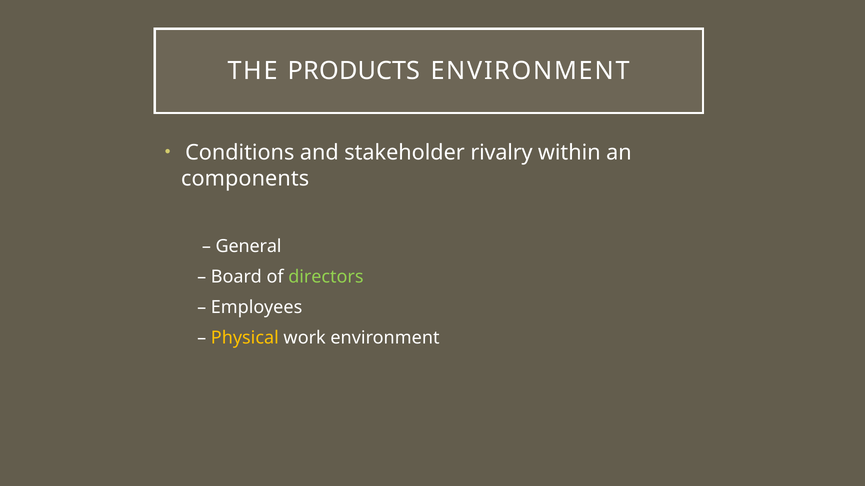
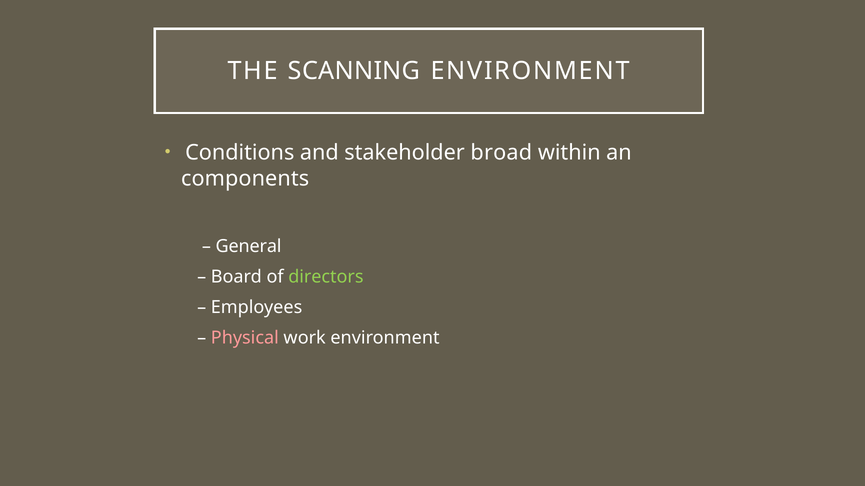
PRODUCTS: PRODUCTS -> SCANNING
rivalry: rivalry -> broad
Physical colour: yellow -> pink
